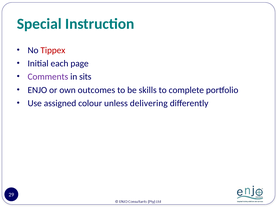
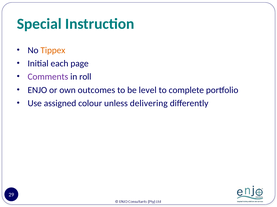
Tippex colour: red -> orange
sits: sits -> roll
skills: skills -> level
